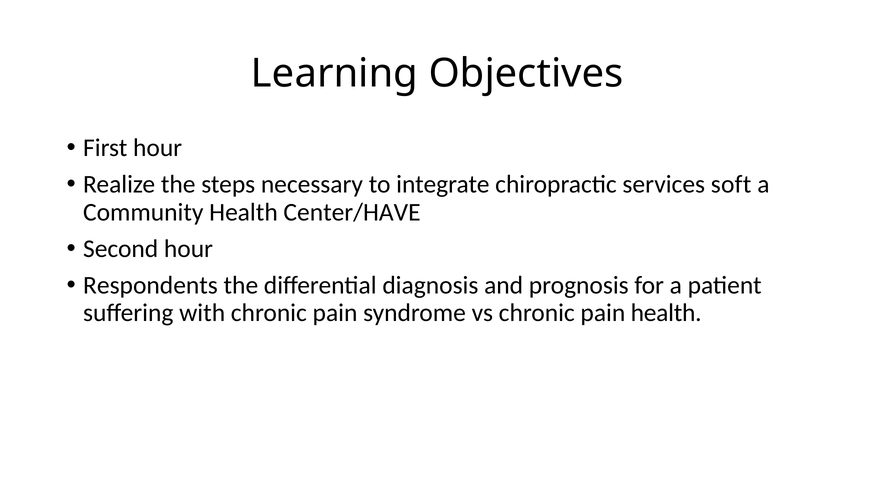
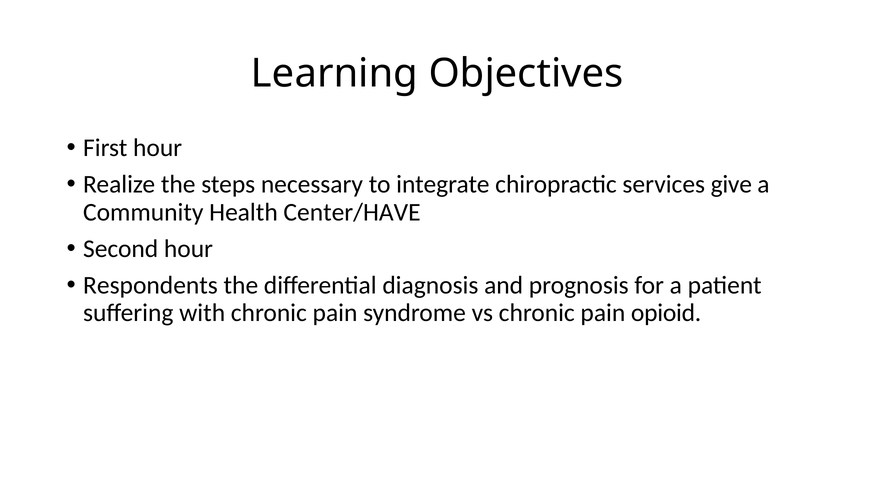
soft: soft -> give
pain health: health -> opioid
